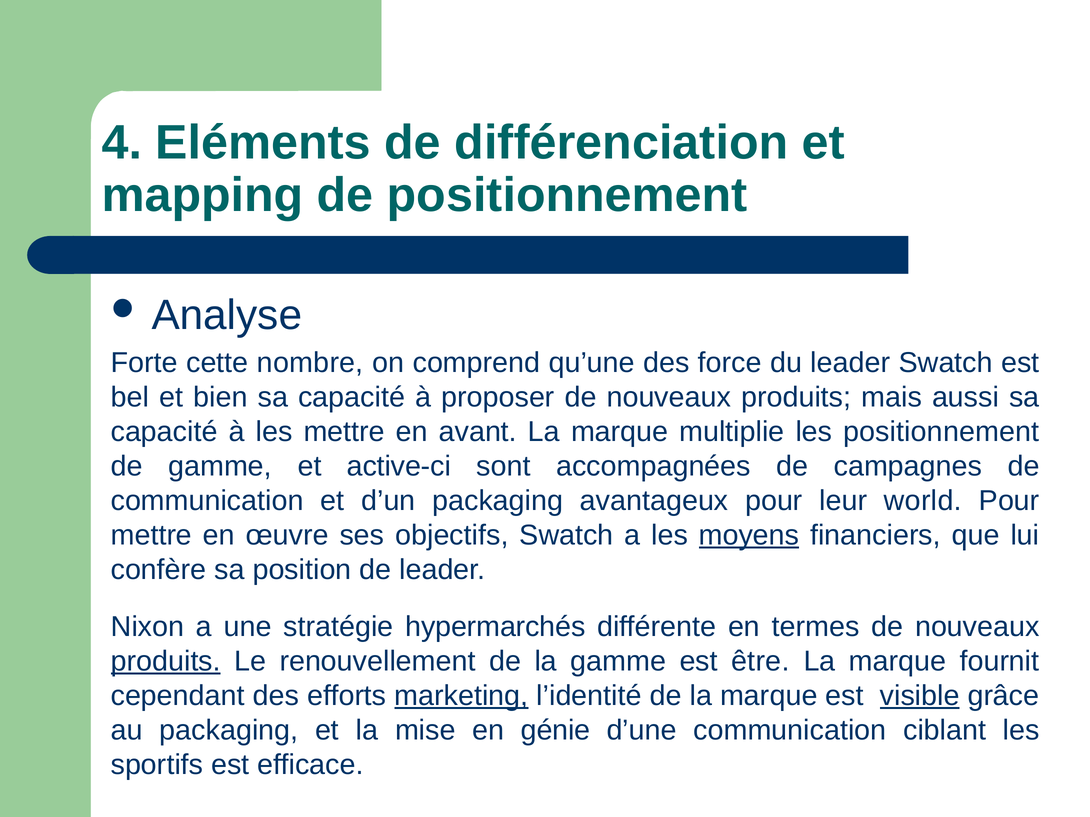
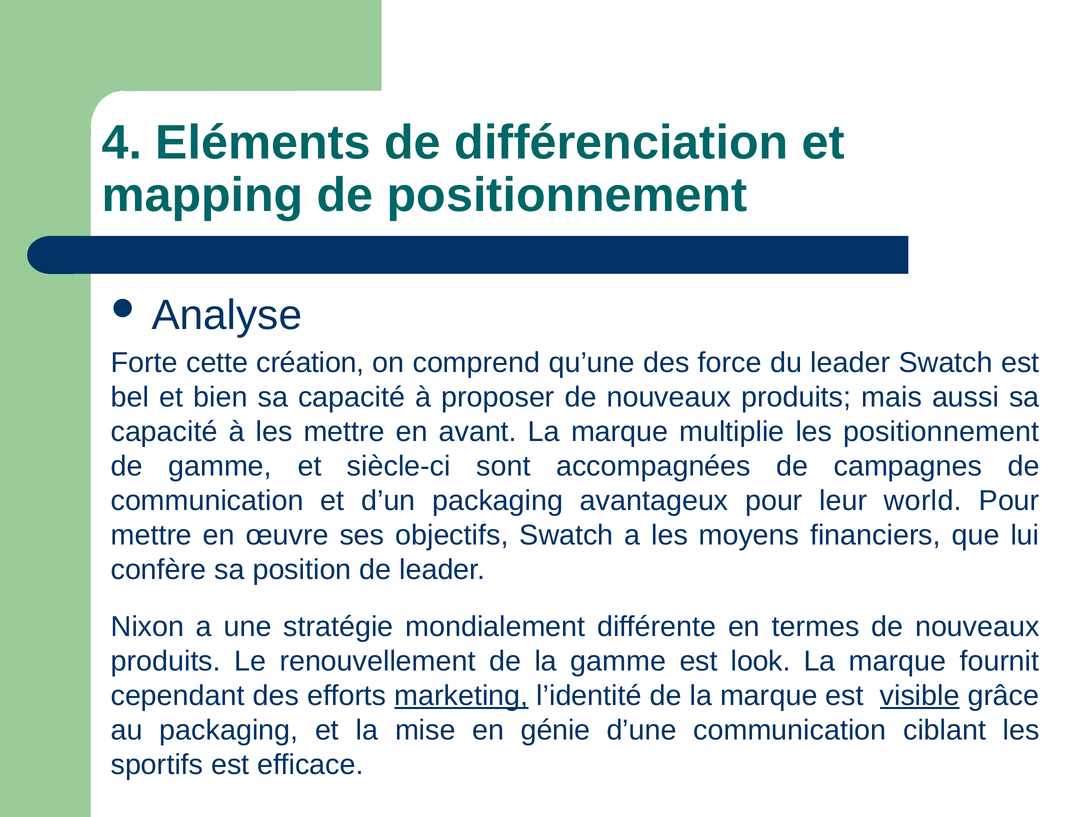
nombre: nombre -> création
active-ci: active-ci -> siècle-ci
moyens underline: present -> none
hypermarchés: hypermarchés -> mondialement
produits at (166, 662) underline: present -> none
être: être -> look
